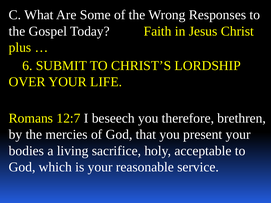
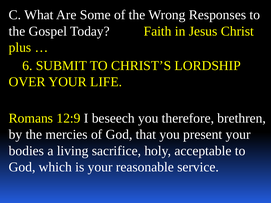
12:7: 12:7 -> 12:9
